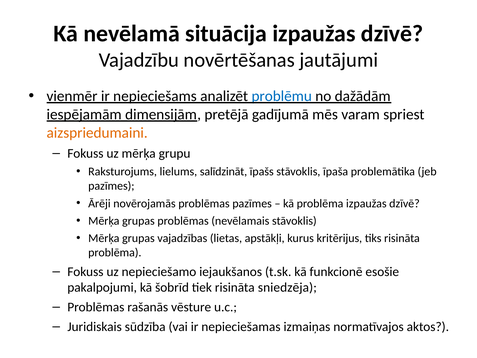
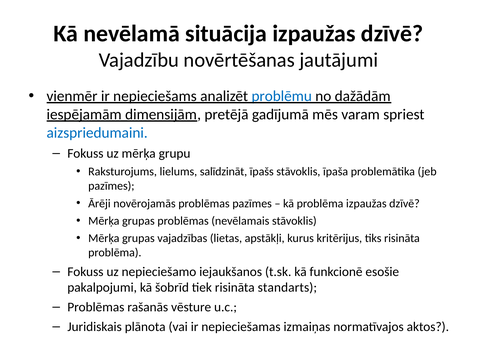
aizspriedumaini colour: orange -> blue
sniedzēja: sniedzēja -> standarts
sūdzība: sūdzība -> plānota
